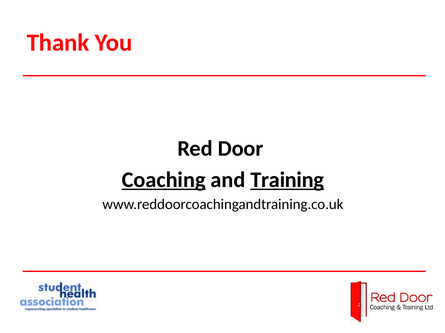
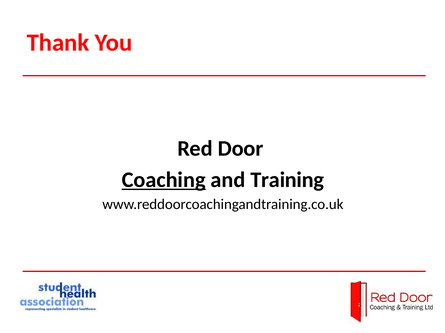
Training underline: present -> none
